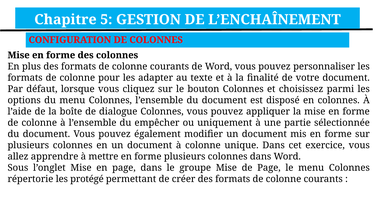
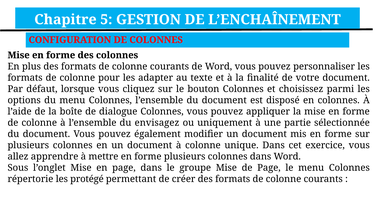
empêcher: empêcher -> envisagez
